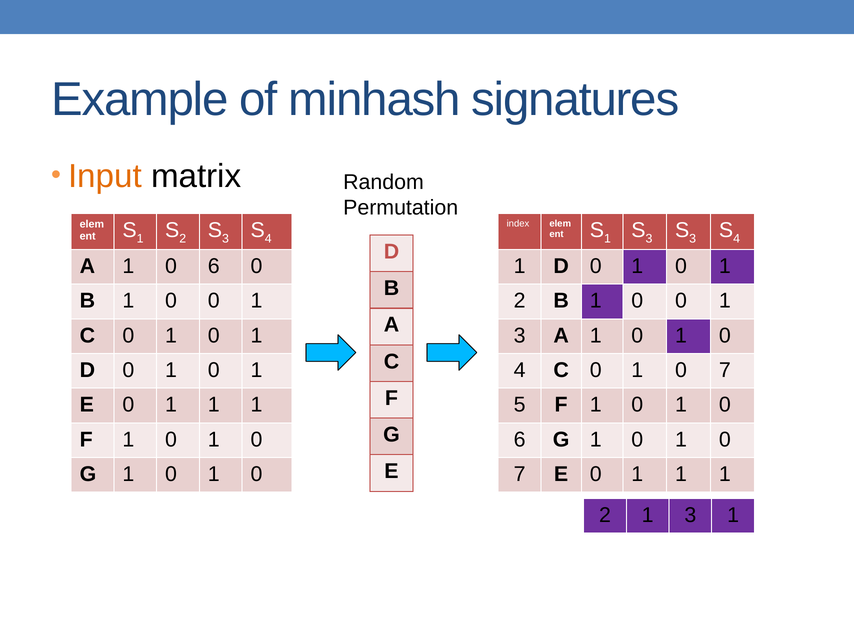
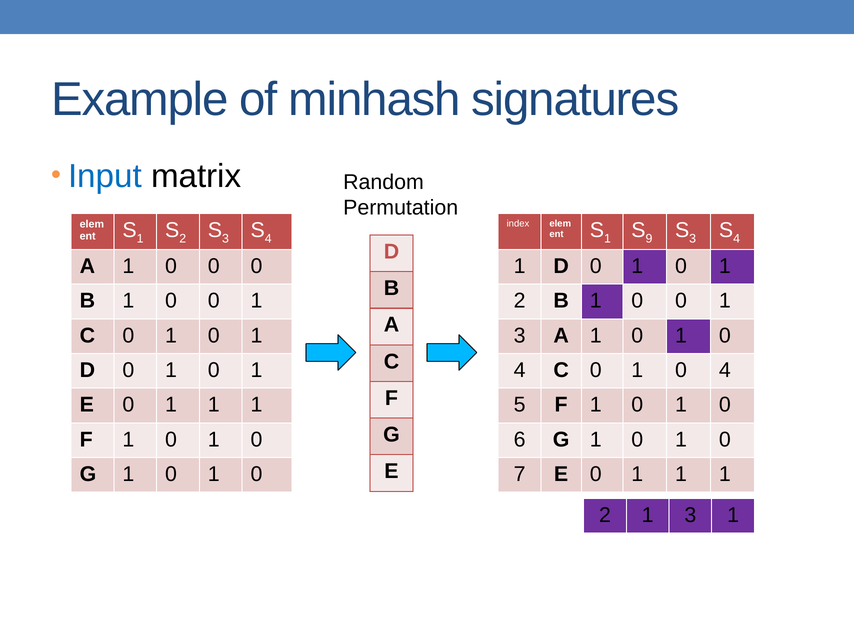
Input colour: orange -> blue
3 at (649, 238): 3 -> 9
A 1 0 6: 6 -> 0
7 at (725, 370): 7 -> 4
